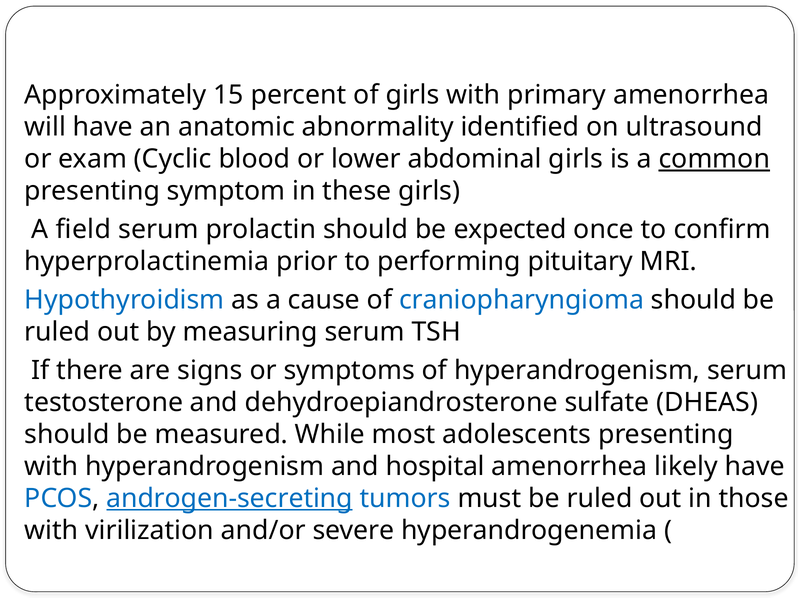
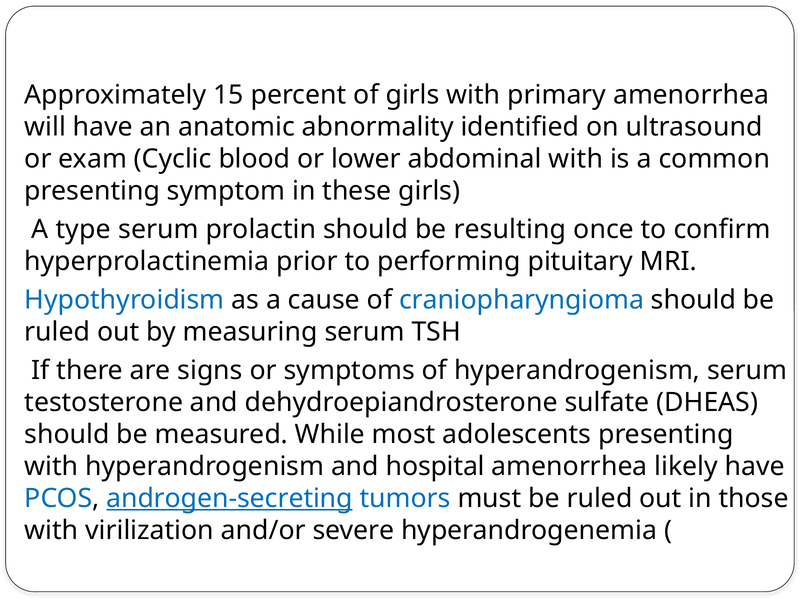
abdominal girls: girls -> with
common underline: present -> none
field: field -> type
expected: expected -> resulting
